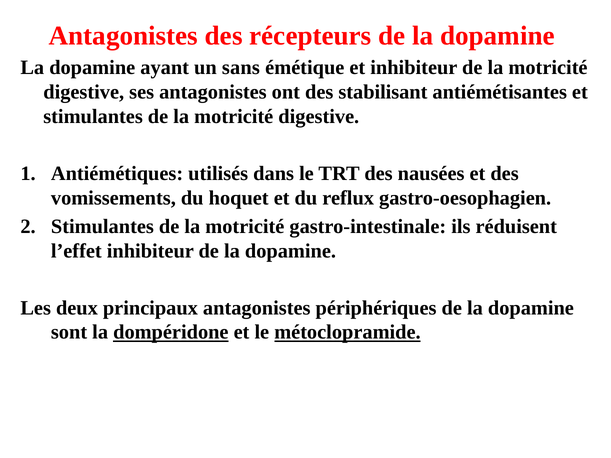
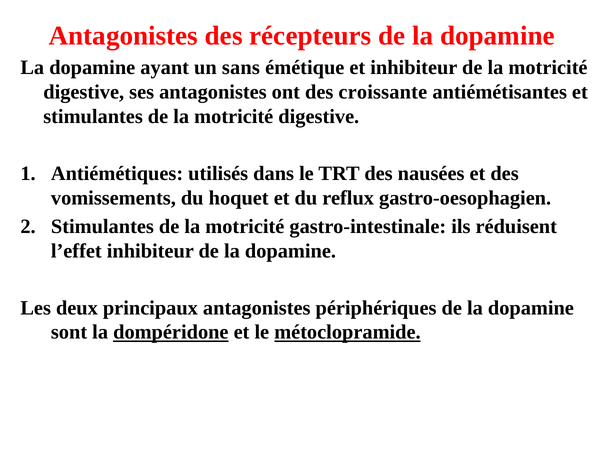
stabilisant: stabilisant -> croissante
